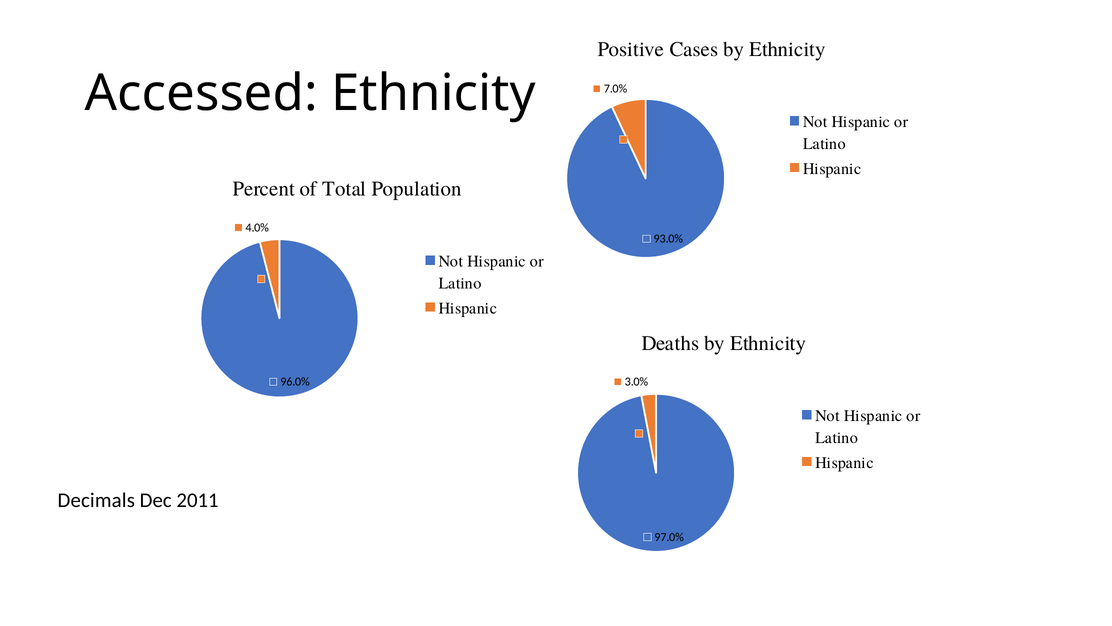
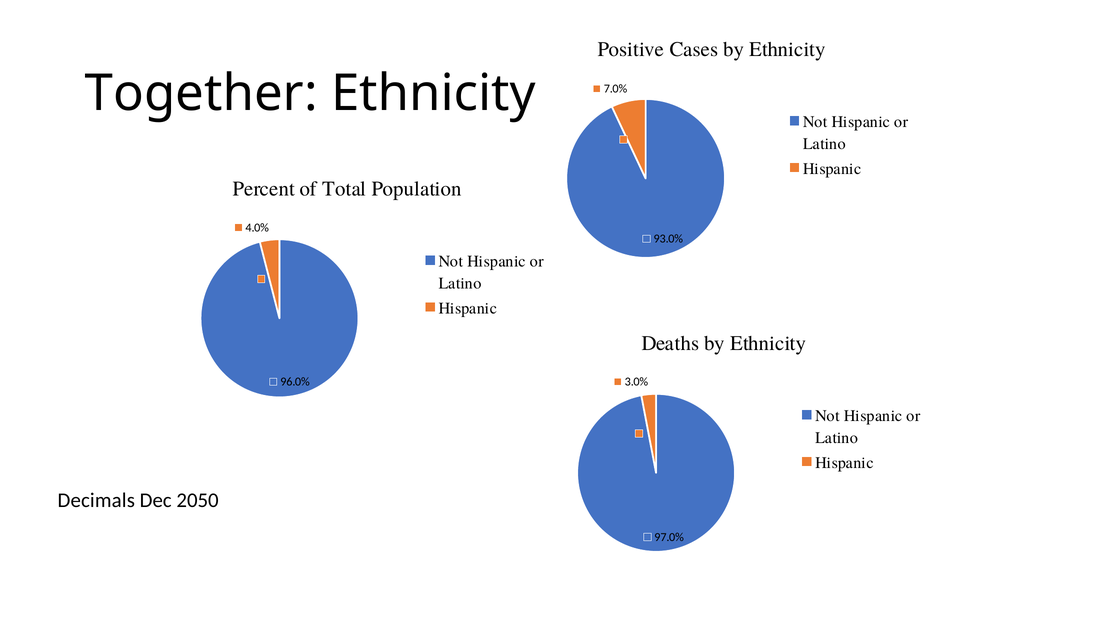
Accessed: Accessed -> Together
2011: 2011 -> 2050
